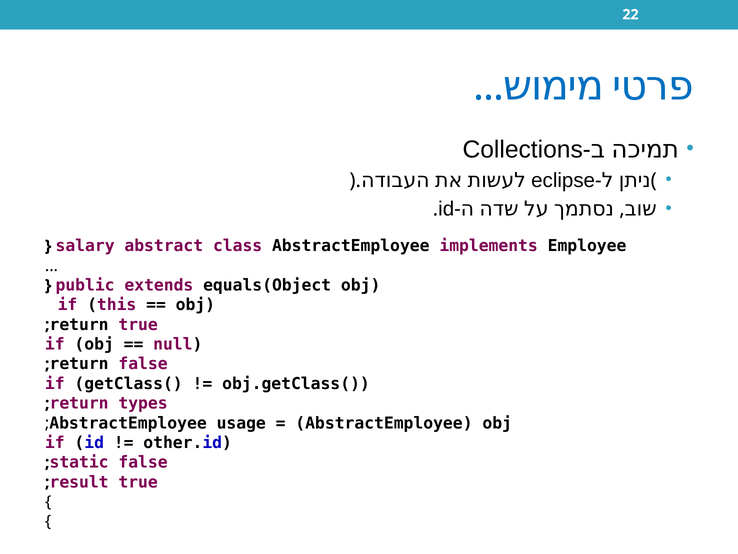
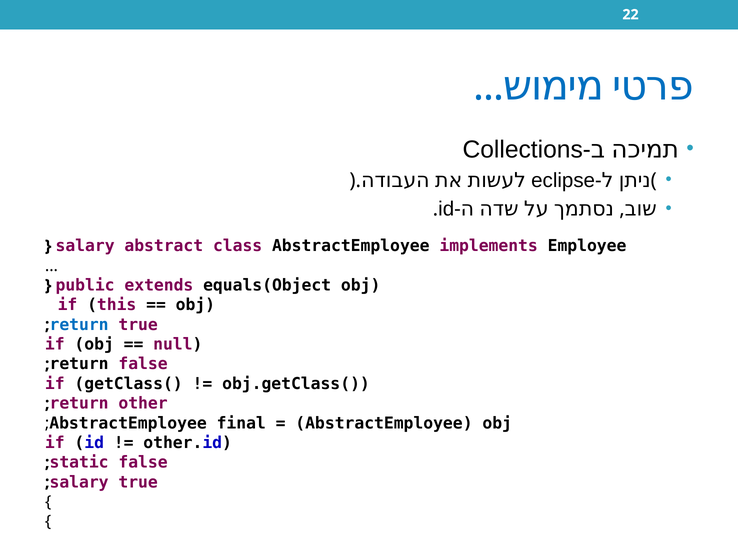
return at (79, 324) colour: black -> blue
types: types -> other
usage: usage -> final
result at (79, 482): result -> salary
